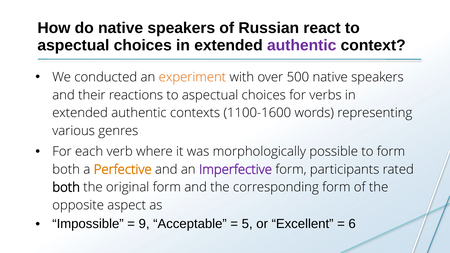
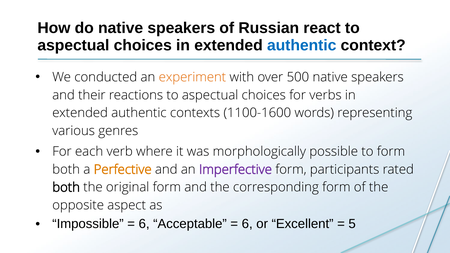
authentic at (302, 45) colour: purple -> blue
9 at (144, 224): 9 -> 6
5 at (247, 224): 5 -> 6
6: 6 -> 5
